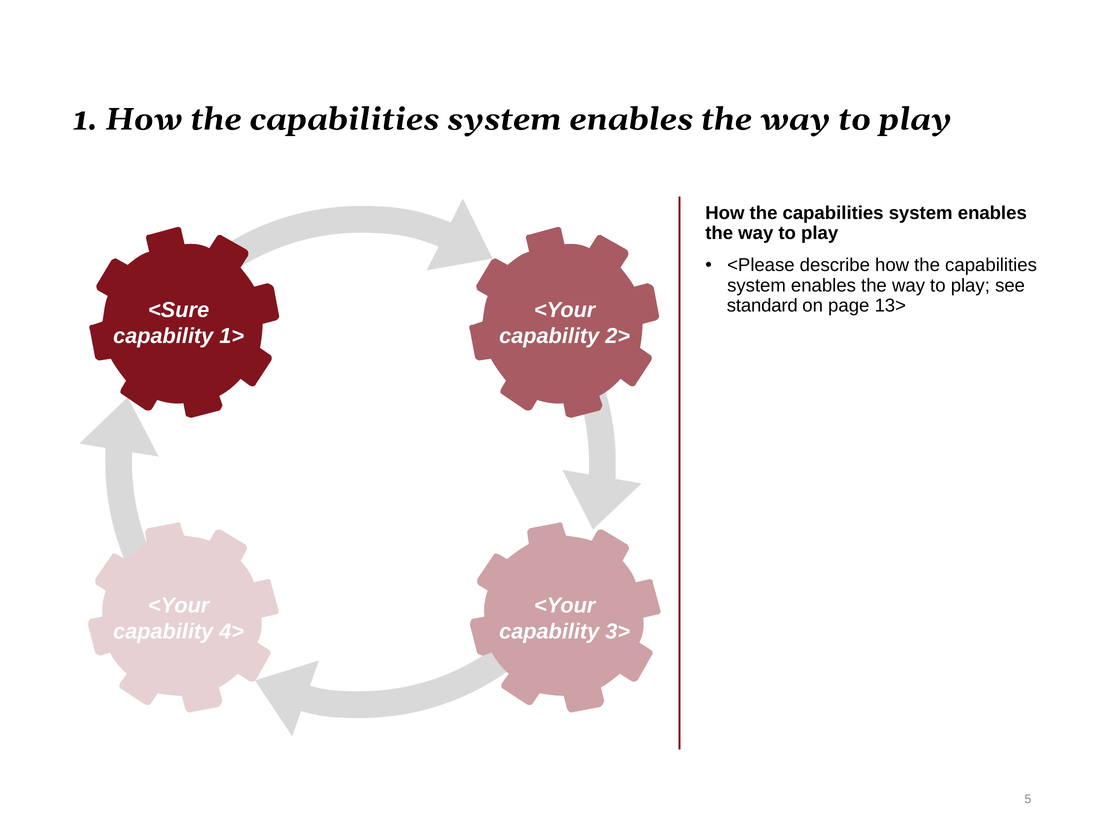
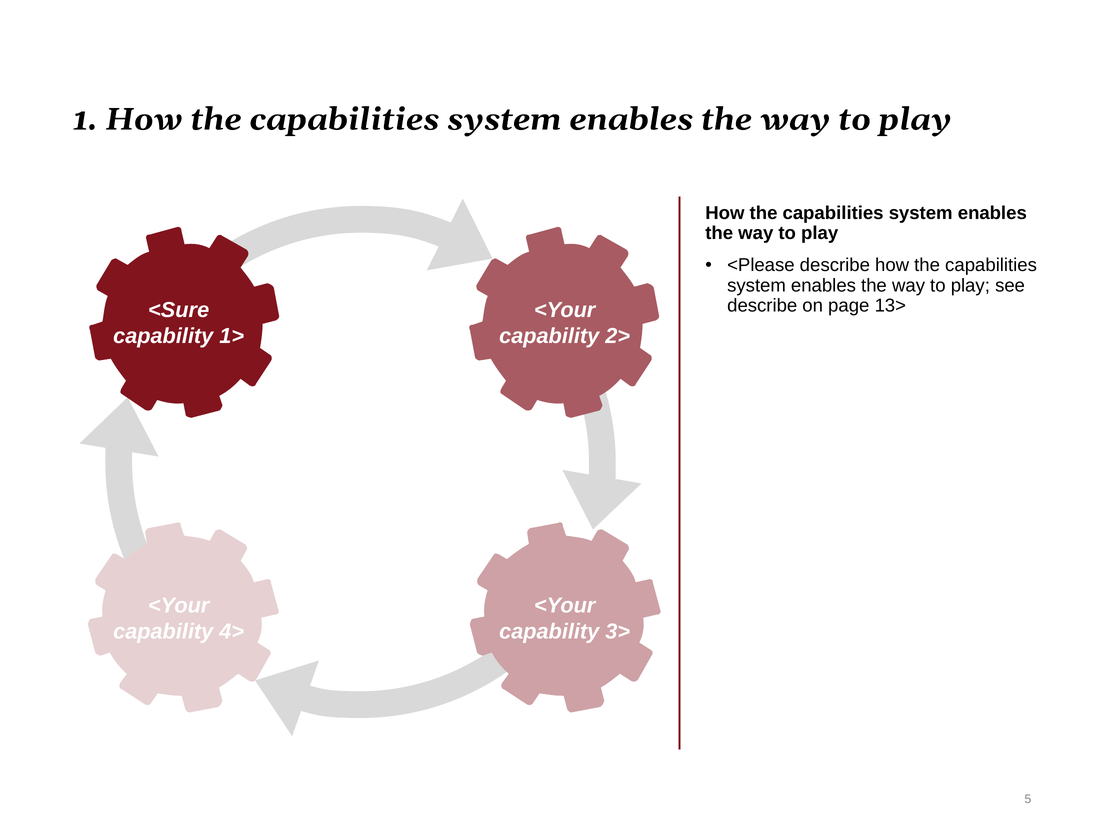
standard at (762, 305): standard -> describe
